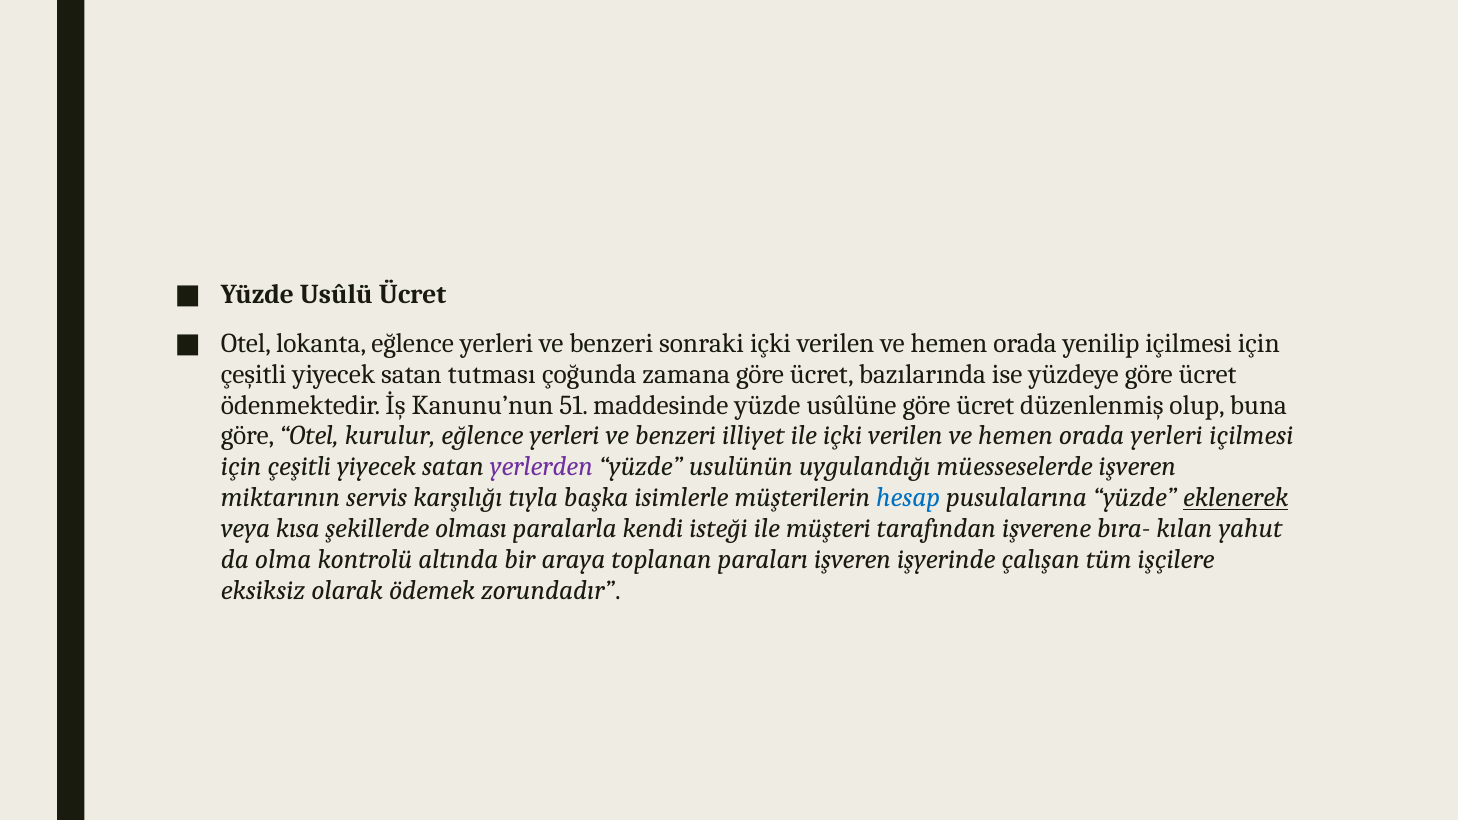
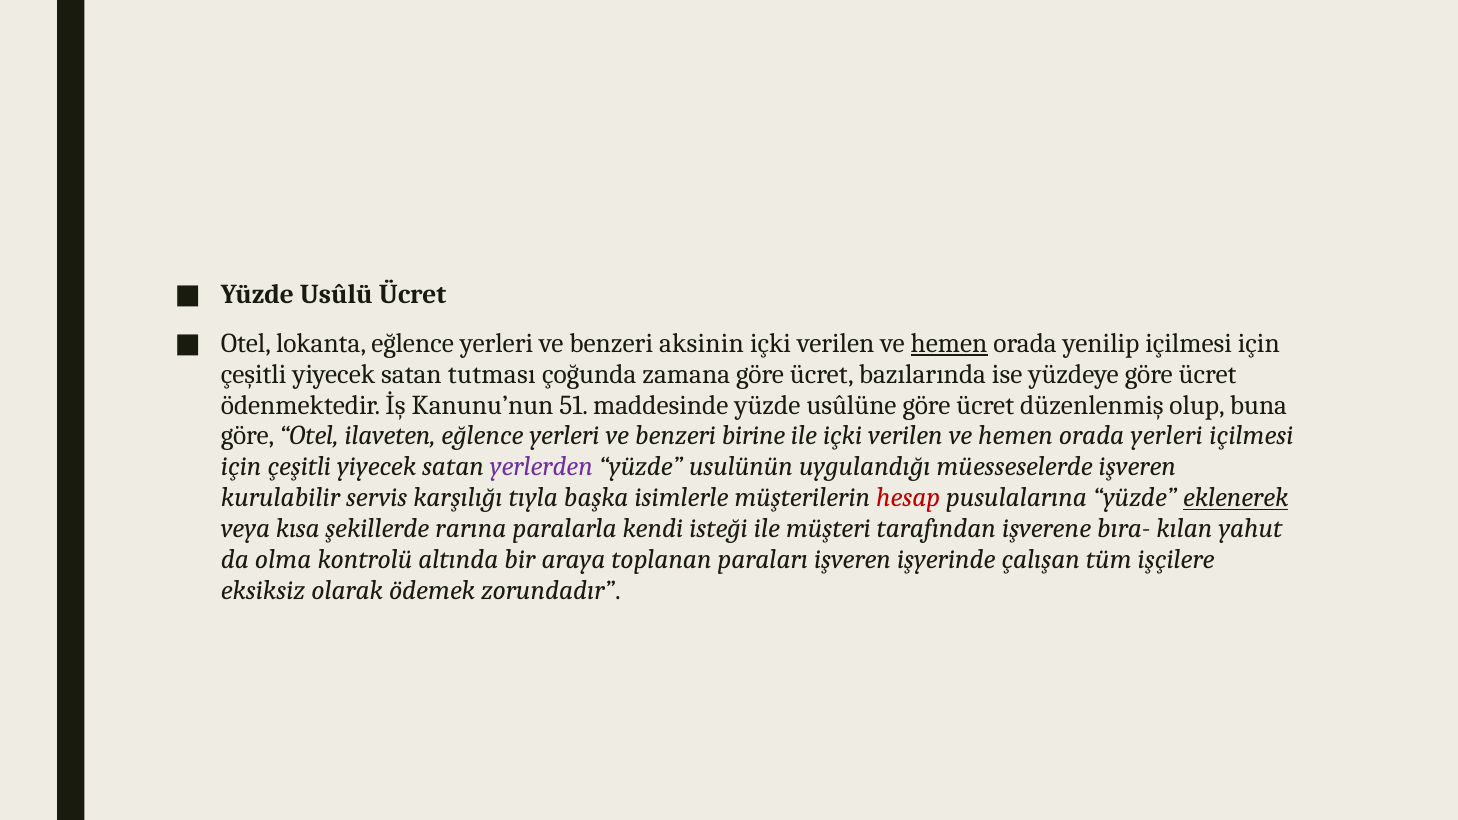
sonraki: sonraki -> aksinin
hemen at (949, 344) underline: none -> present
kurulur: kurulur -> ilaveten
illiyet: illiyet -> birine
miktarının: miktarının -> kurulabilir
hesap colour: blue -> red
olması: olması -> rarına
